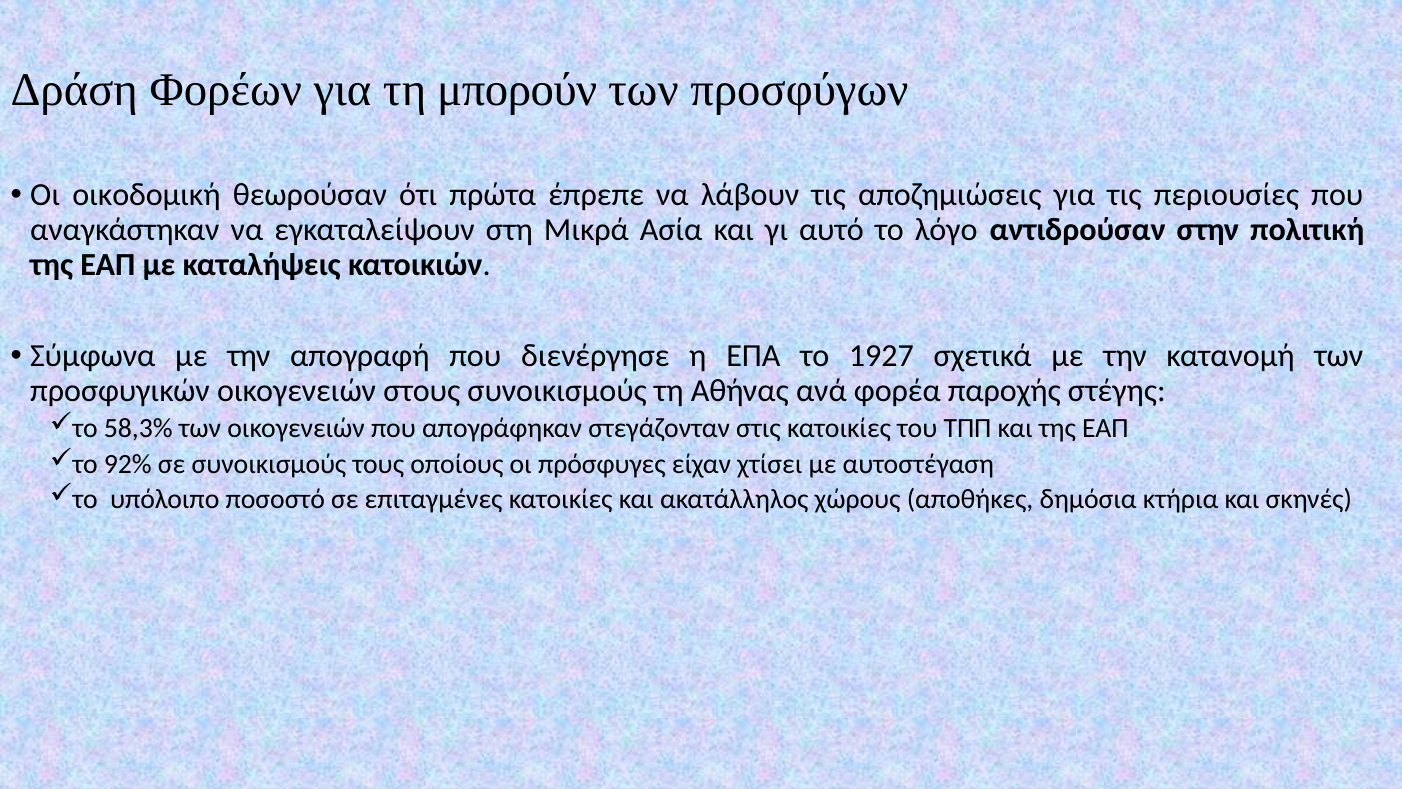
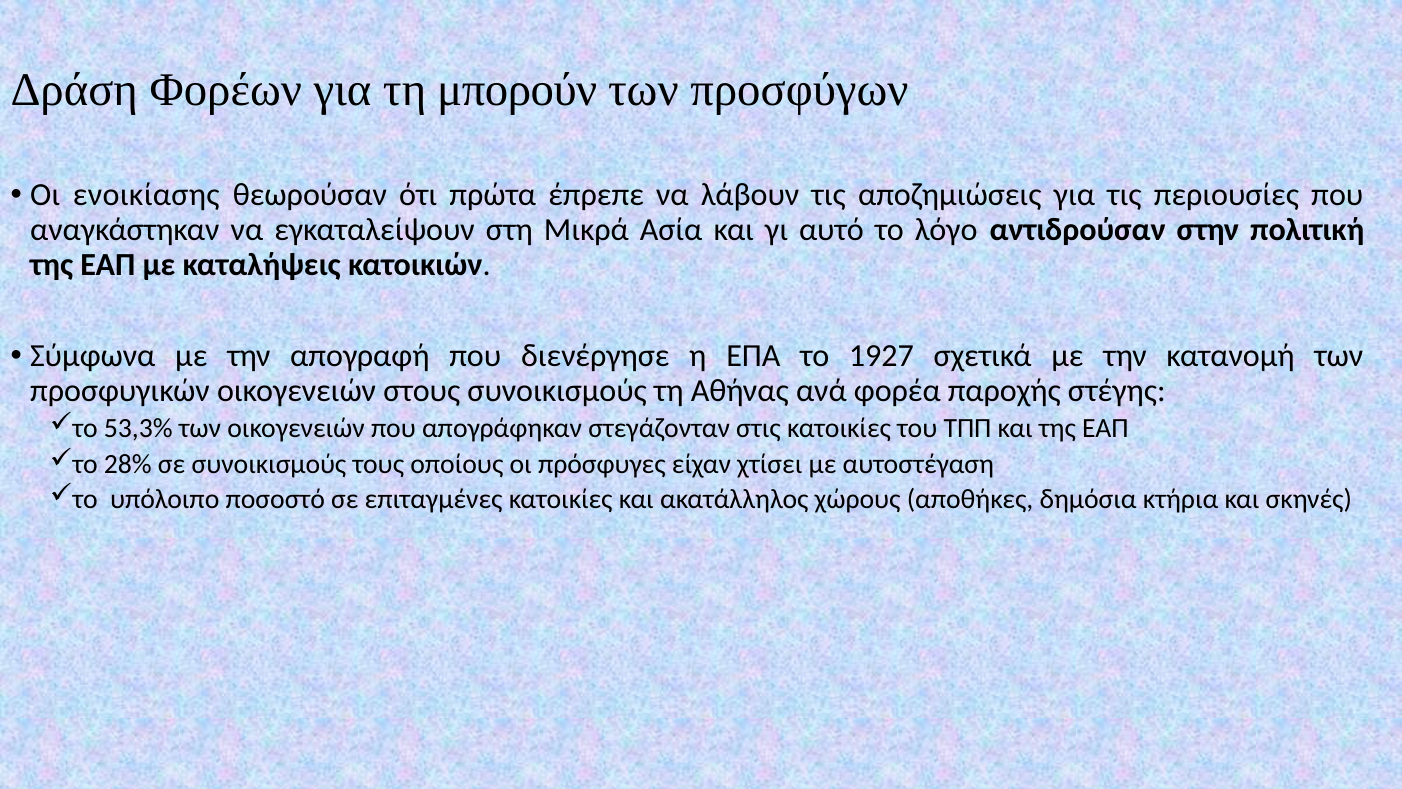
οικοδομική: οικοδομική -> ενοικίασης
58,3%: 58,3% -> 53,3%
92%: 92% -> 28%
